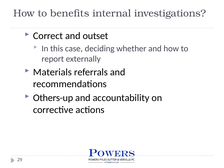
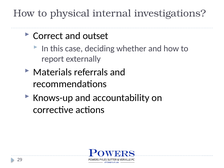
benefits: benefits -> physical
Others-up: Others-up -> Knows-up
